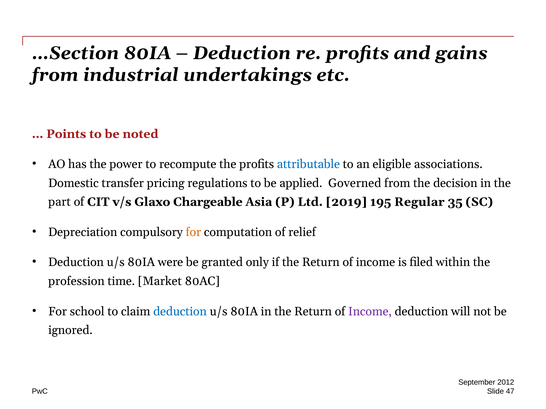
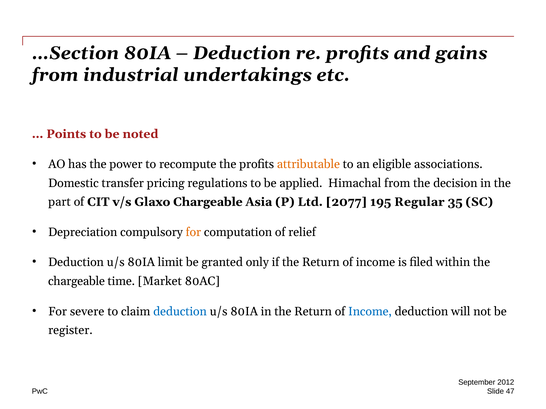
attributable colour: blue -> orange
Governed: Governed -> Himachal
2019: 2019 -> 2077
were: were -> limit
profession at (76, 282): profession -> chargeable
school: school -> severe
Income at (370, 312) colour: purple -> blue
ignored: ignored -> register
